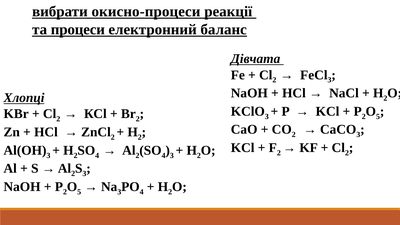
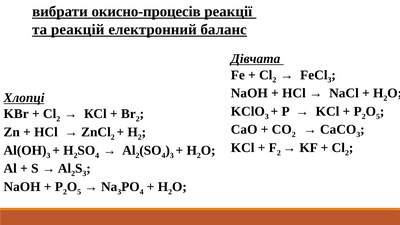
окисно-процеси: окисно-процеси -> окисно-процесів
процеси: процеси -> реакцій
